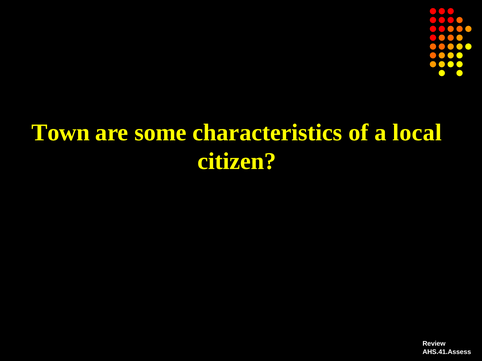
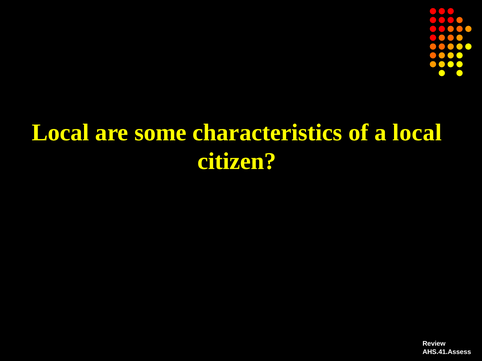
Town at (61, 133): Town -> Local
